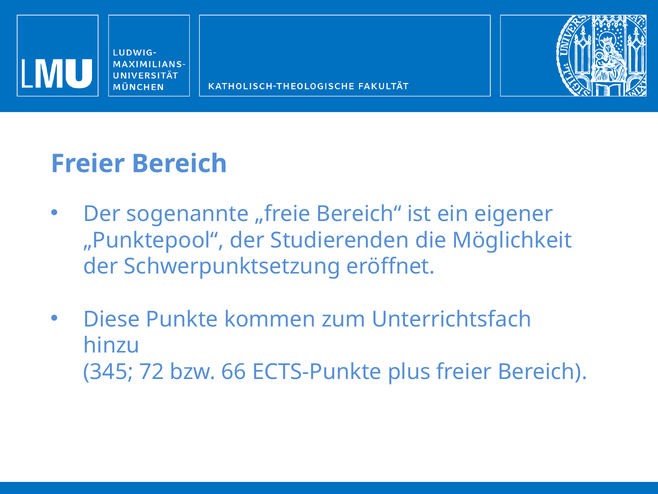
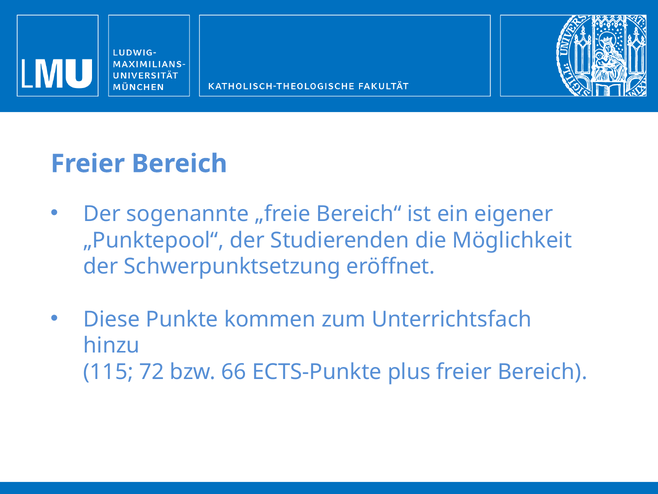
345: 345 -> 115
